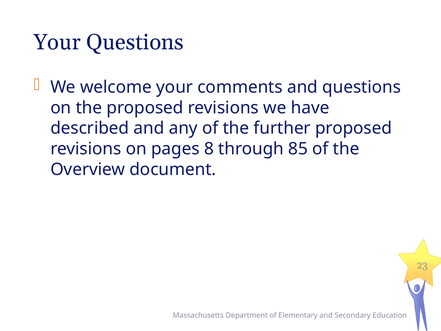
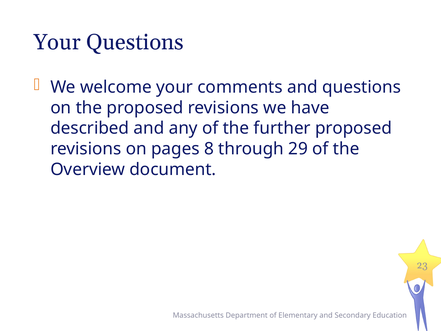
85: 85 -> 29
